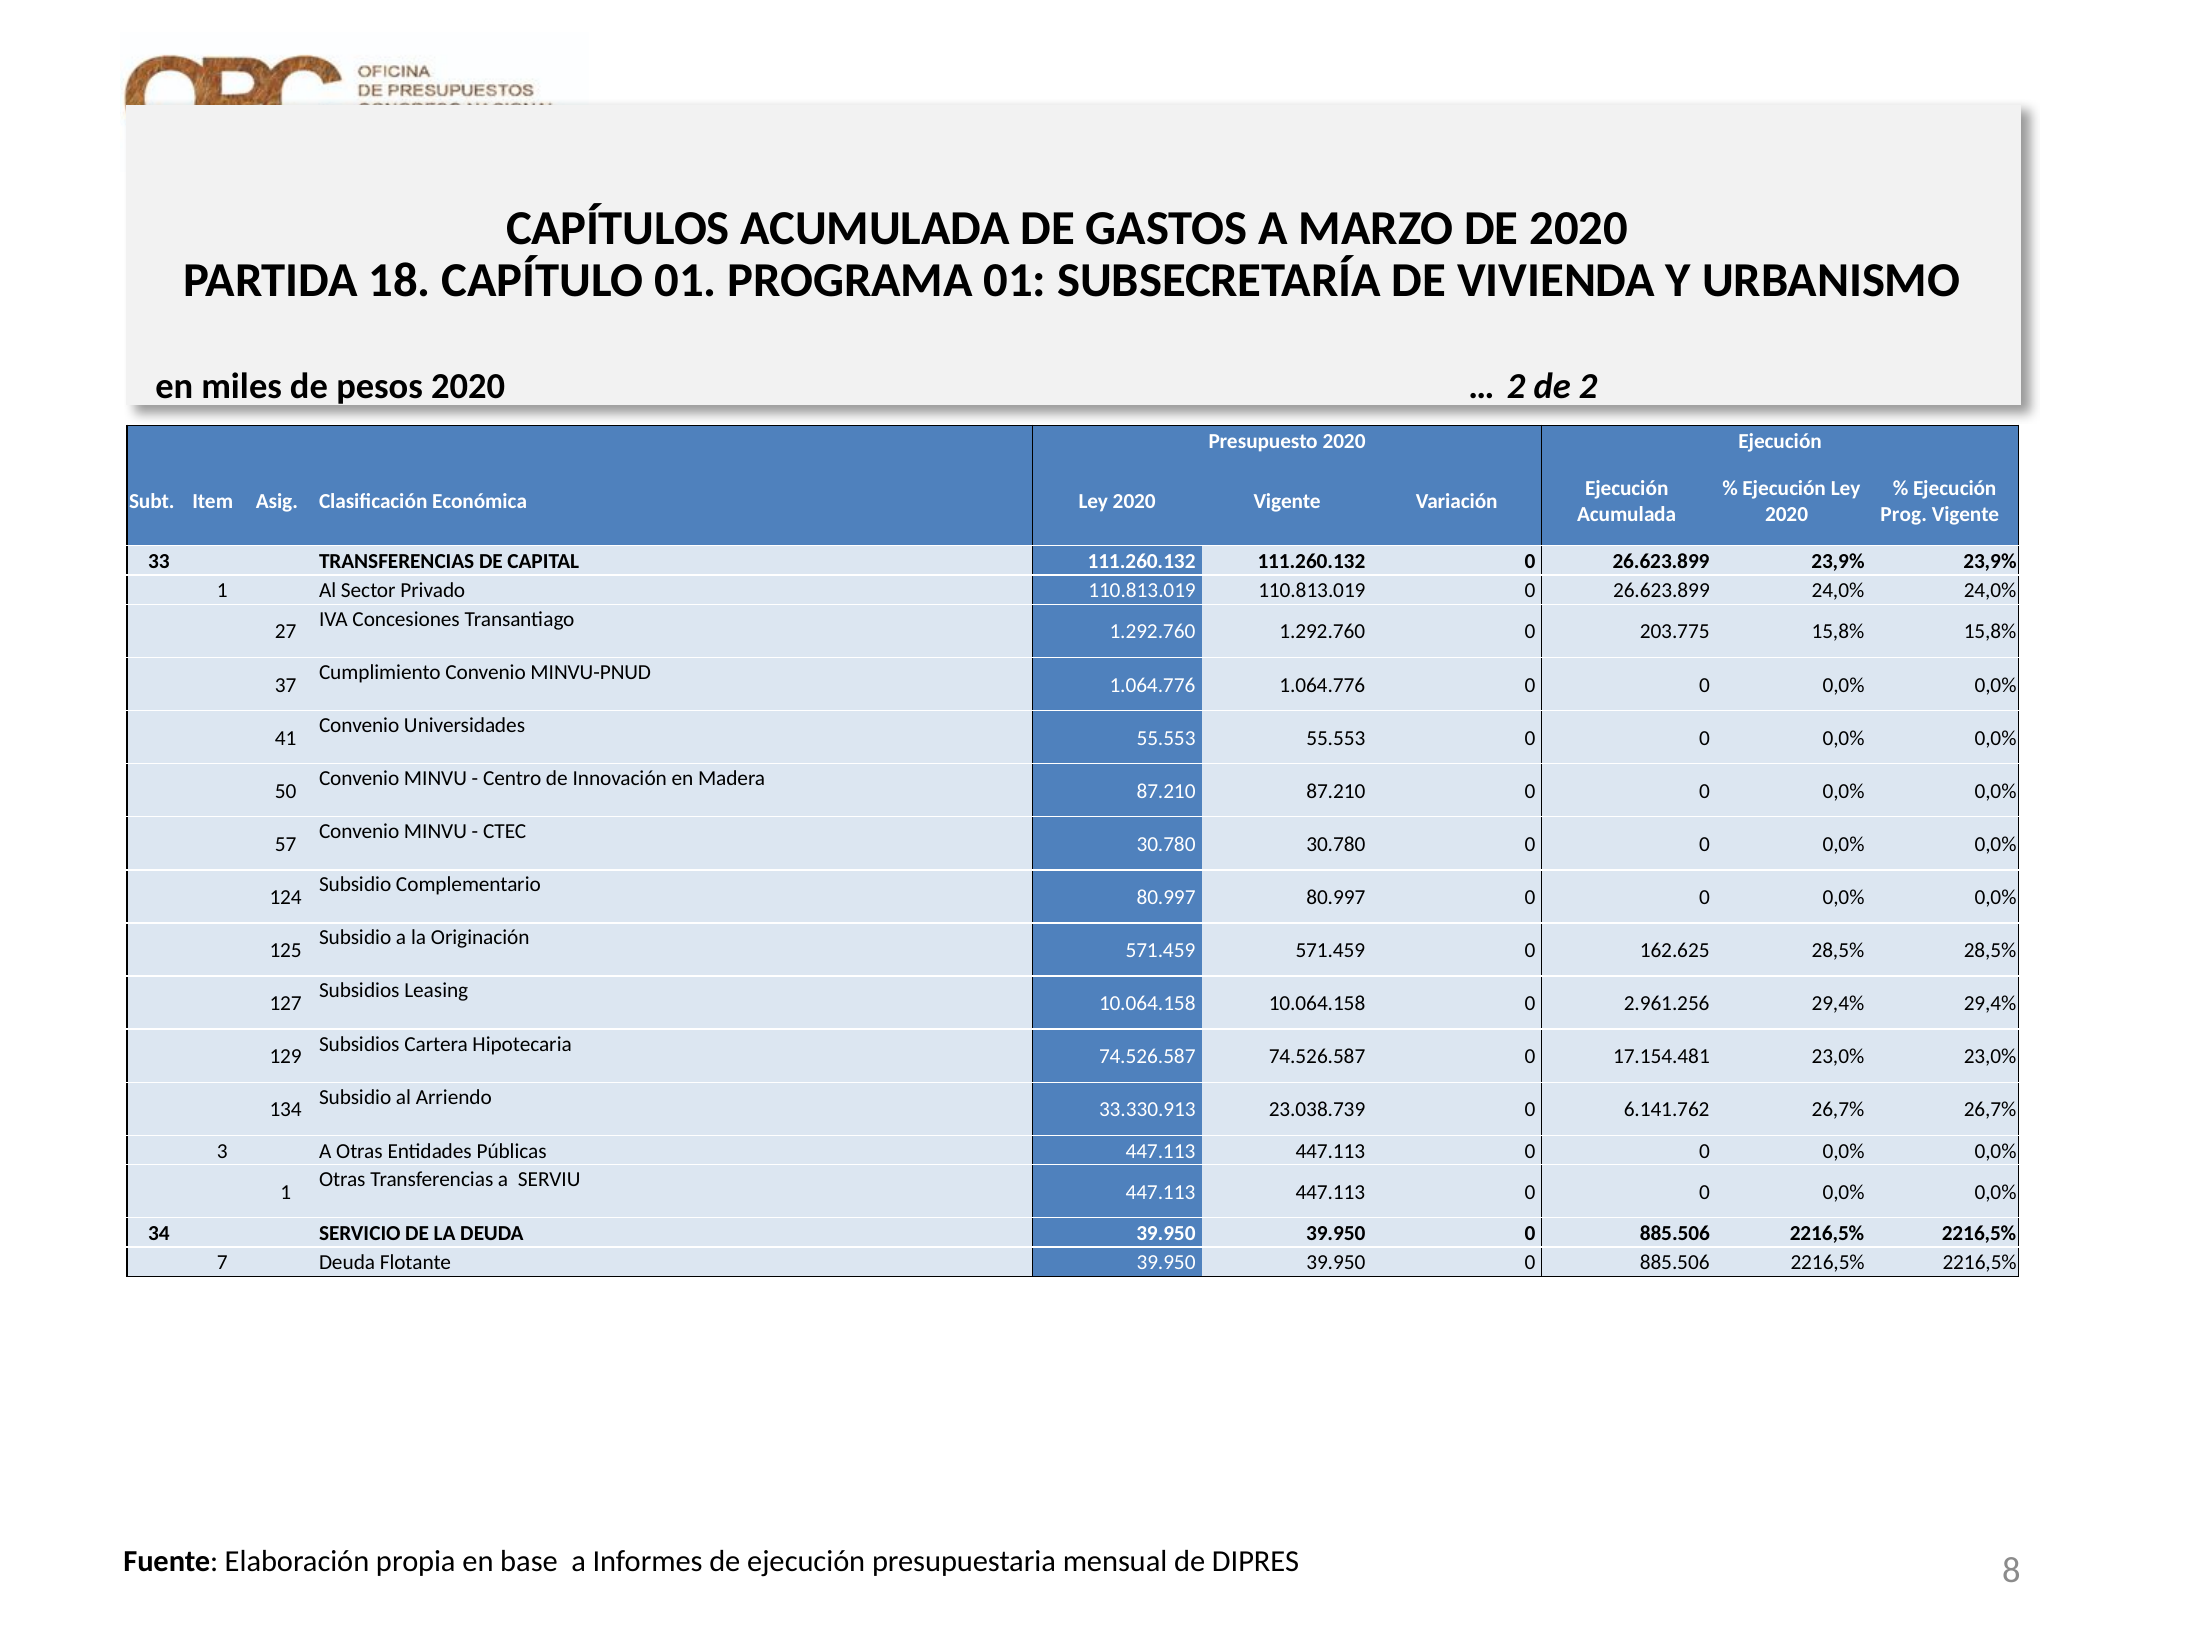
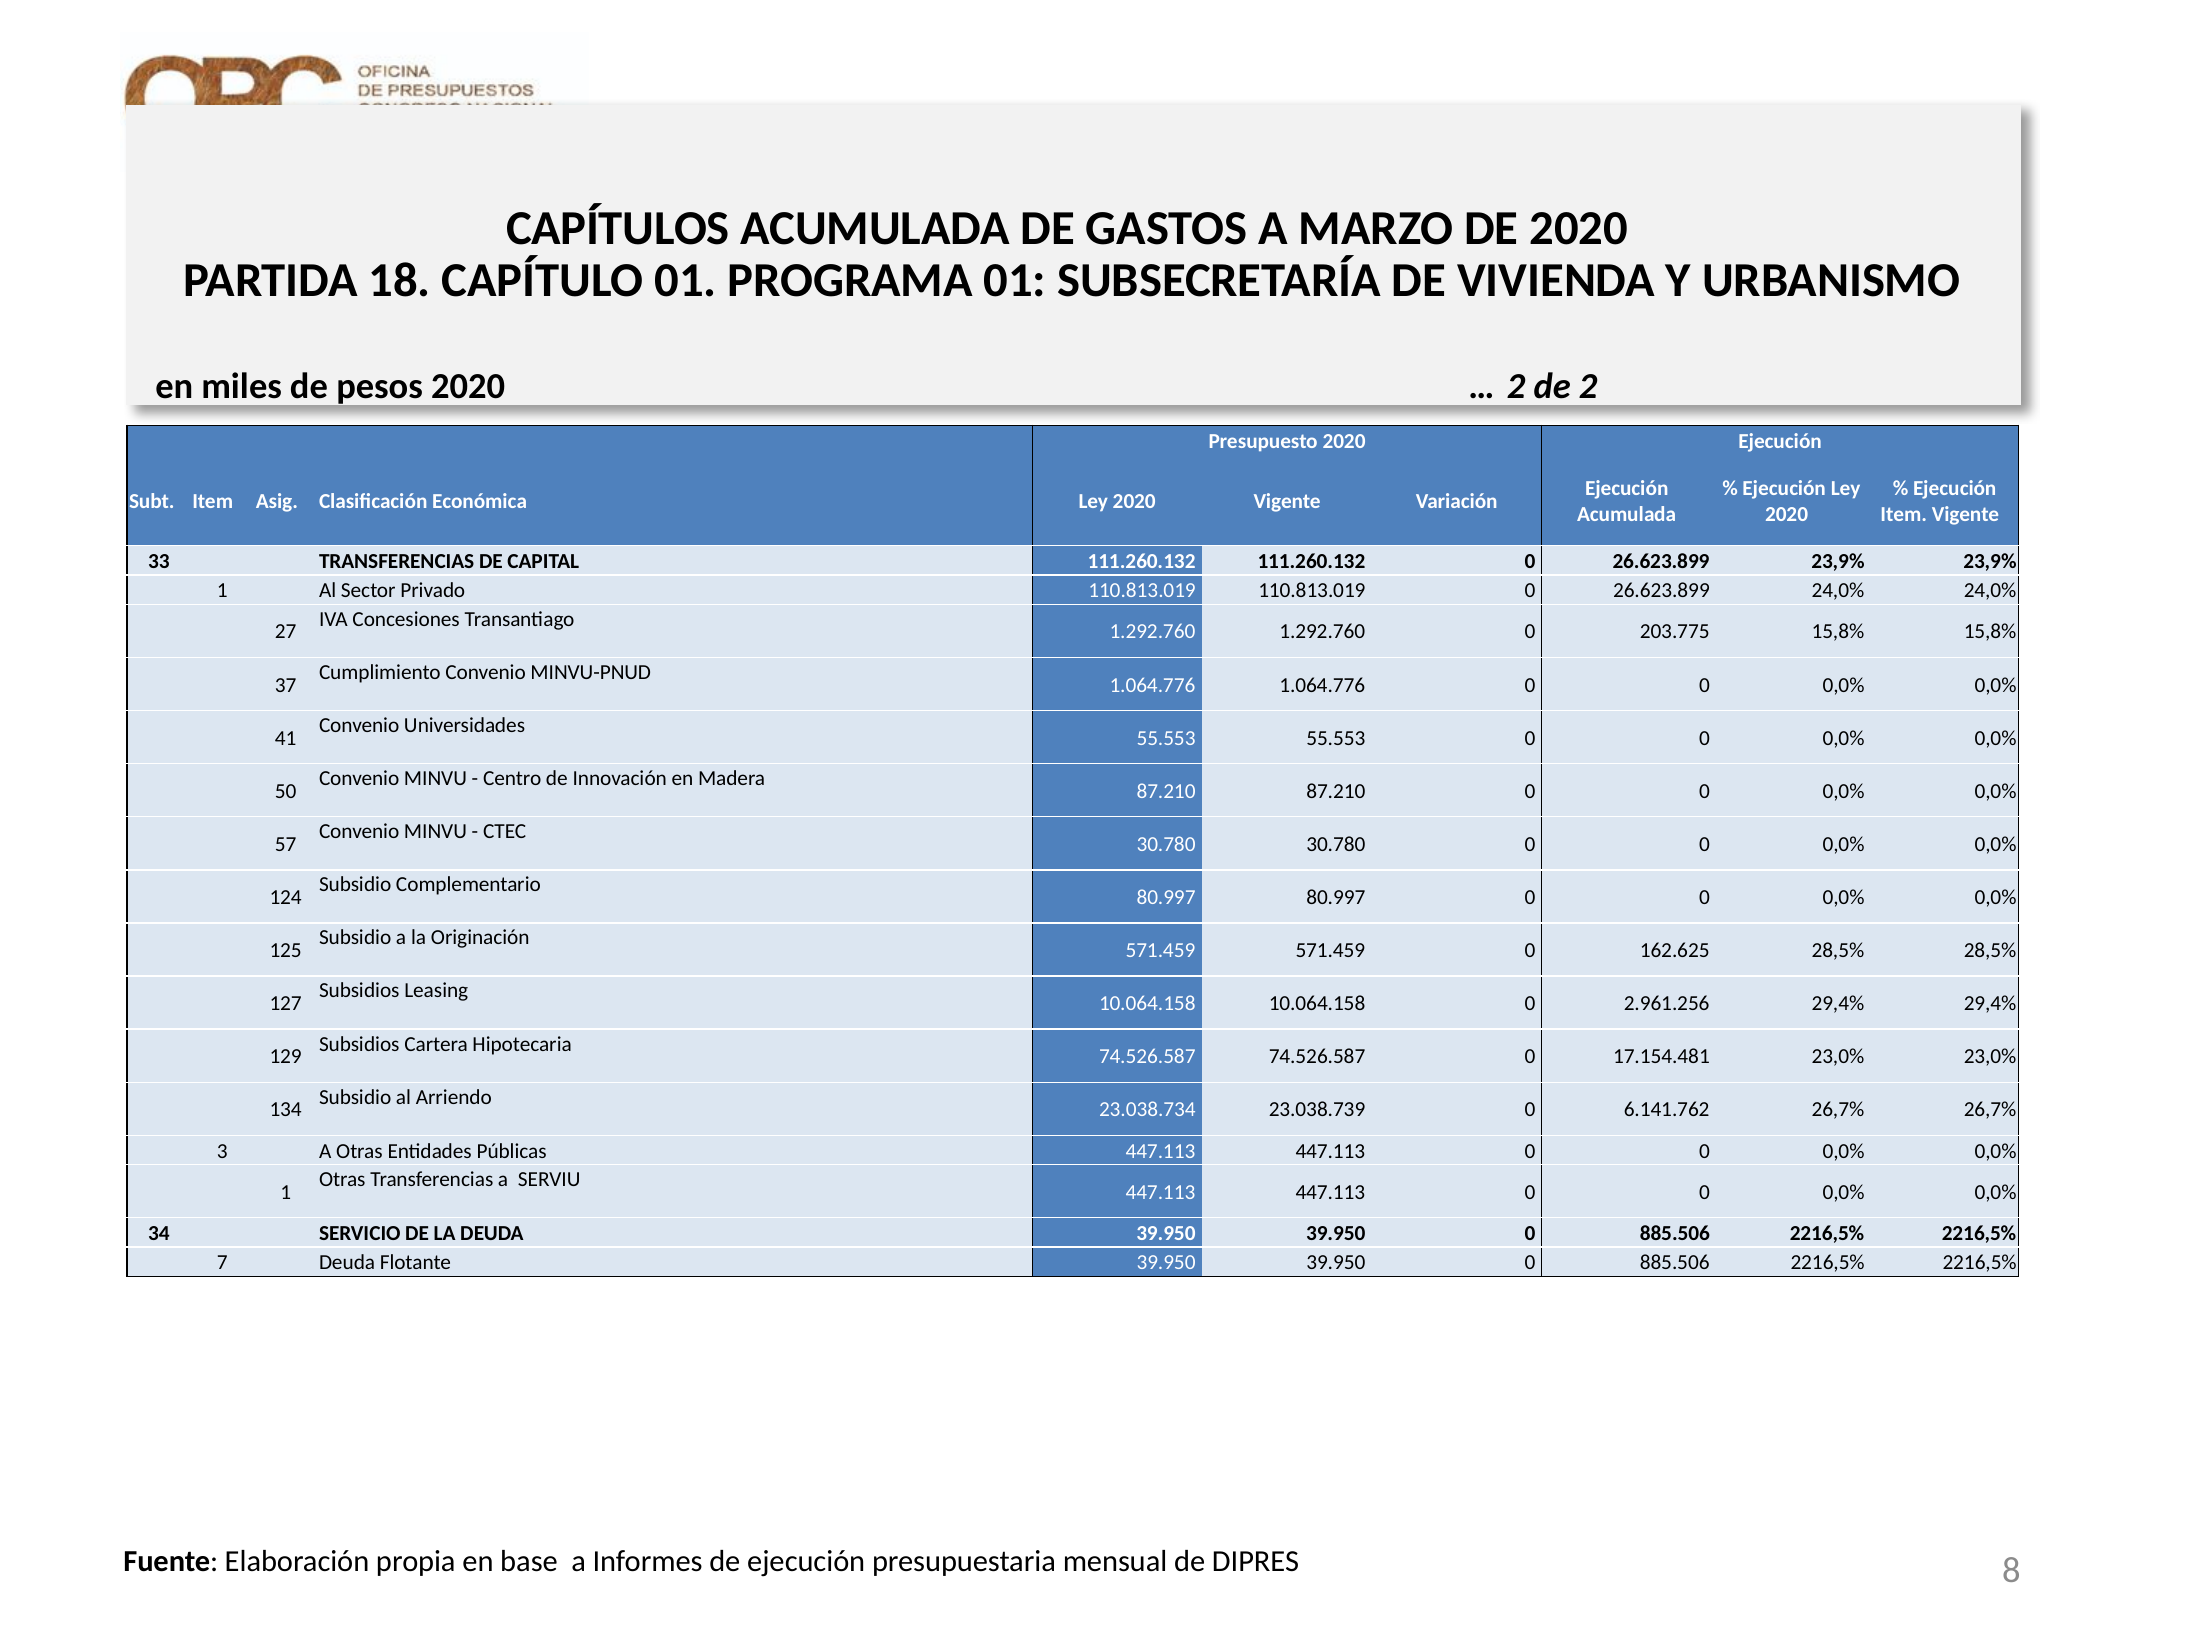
Prog at (1904, 514): Prog -> Item
33.330.913: 33.330.913 -> 23.038.734
